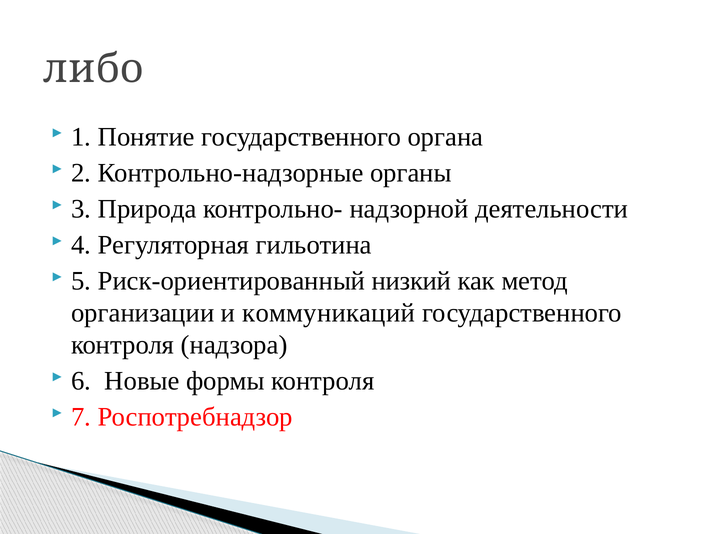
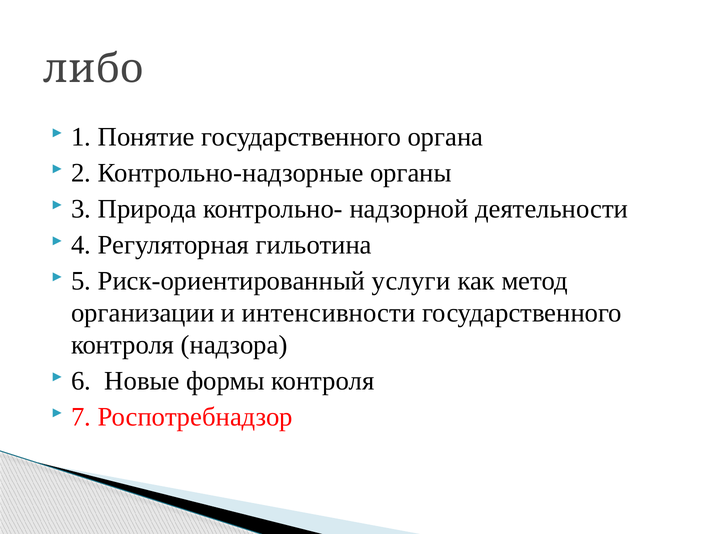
низкий: низкий -> услуги
коммуникаций: коммуникаций -> интенсивности
